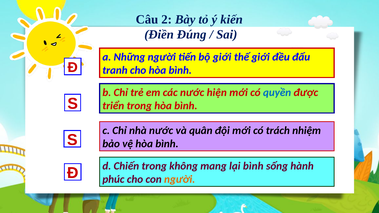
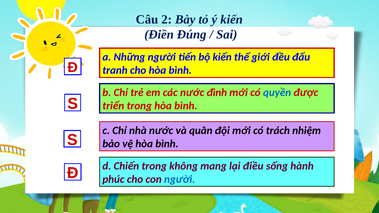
bộ giới: giới -> kiến
hiện: hiện -> đình
lại bình: bình -> điều
người at (180, 179) colour: orange -> blue
